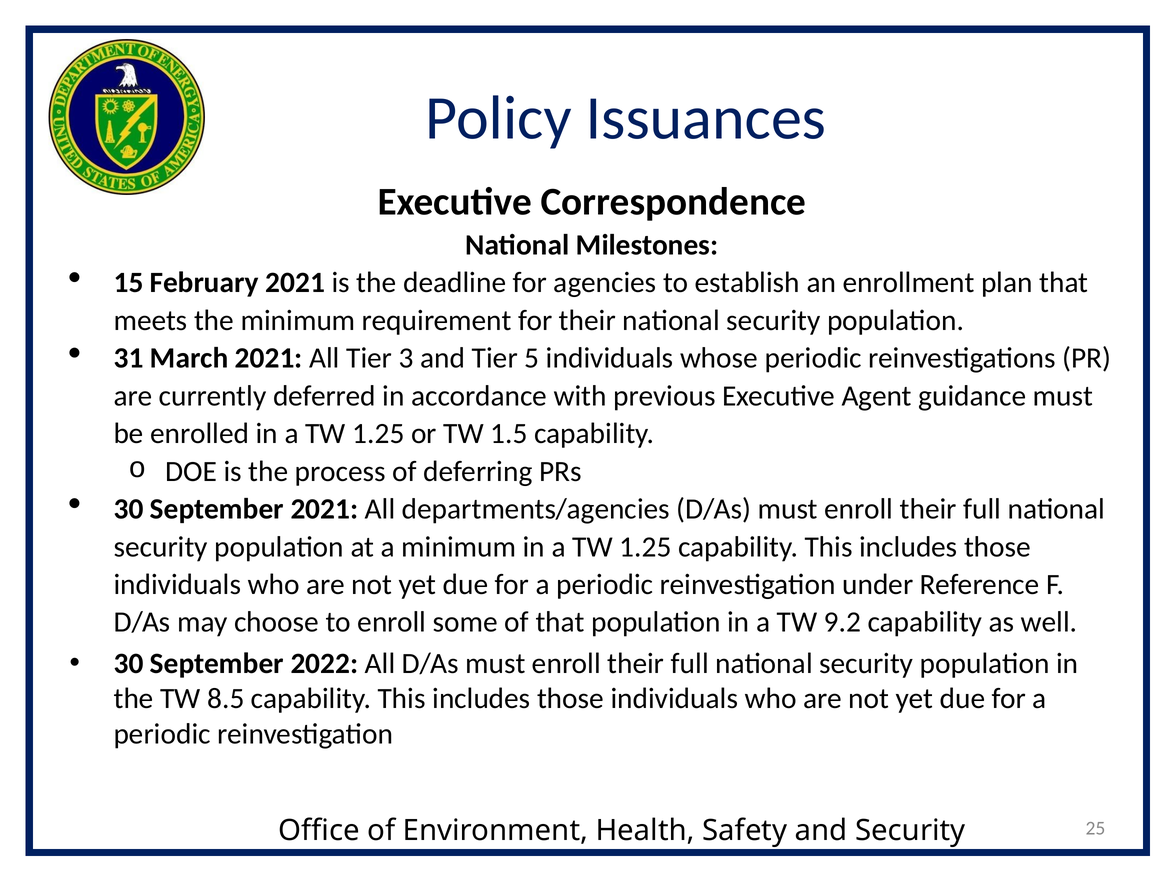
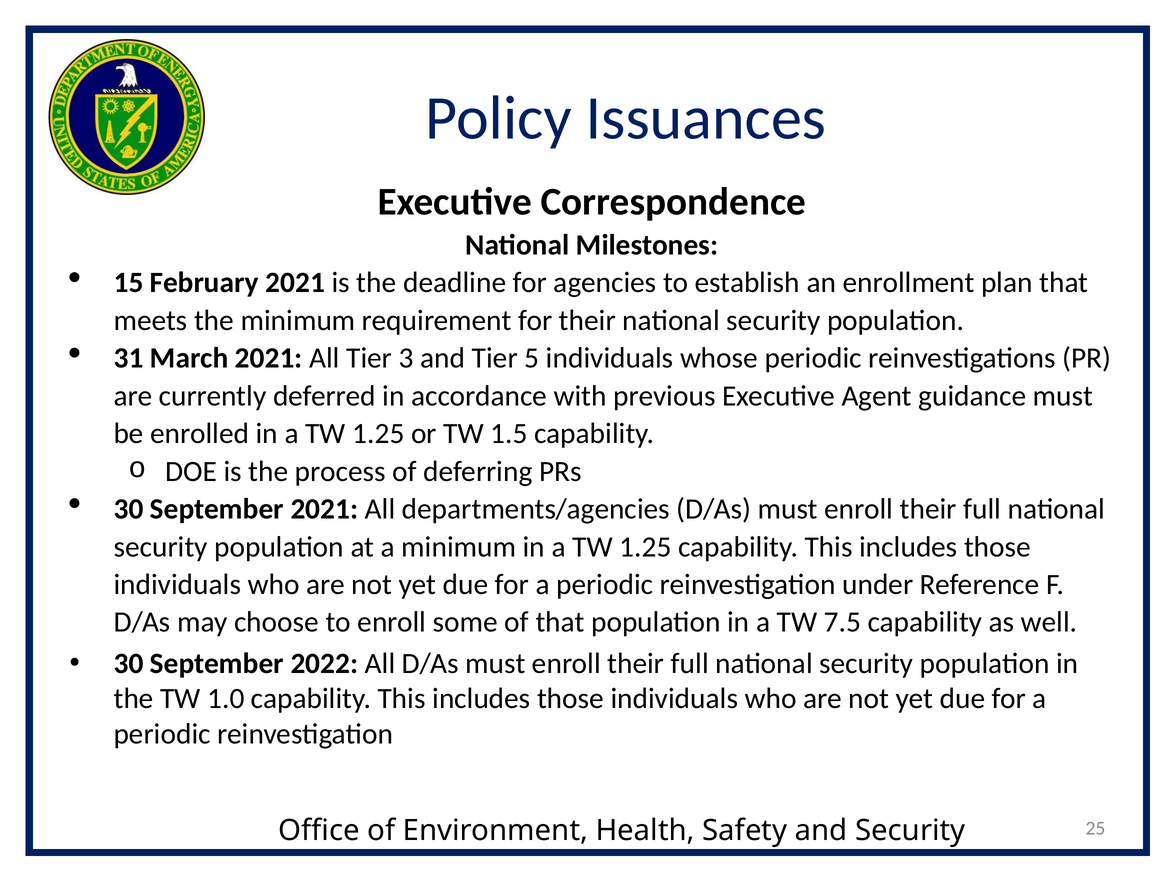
9.2: 9.2 -> 7.5
8.5: 8.5 -> 1.0
